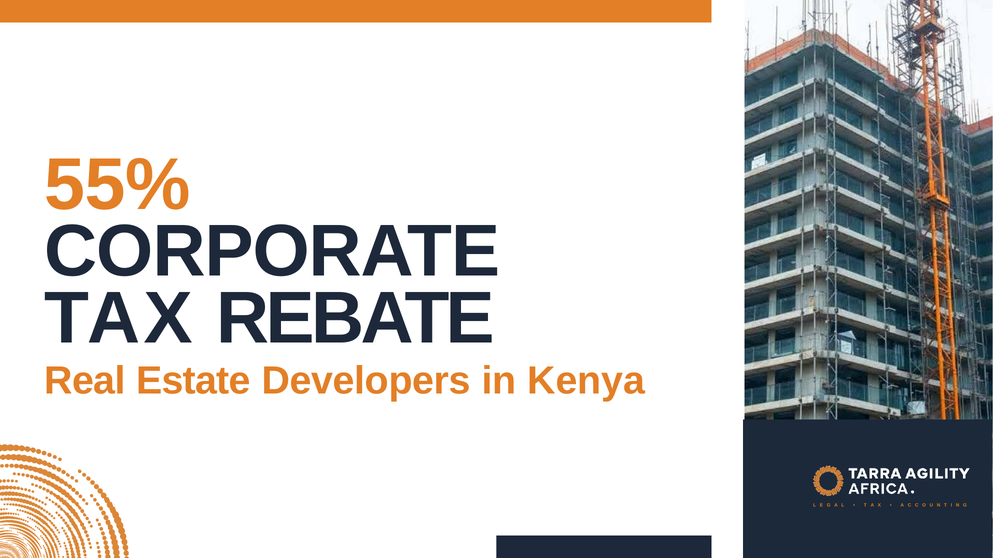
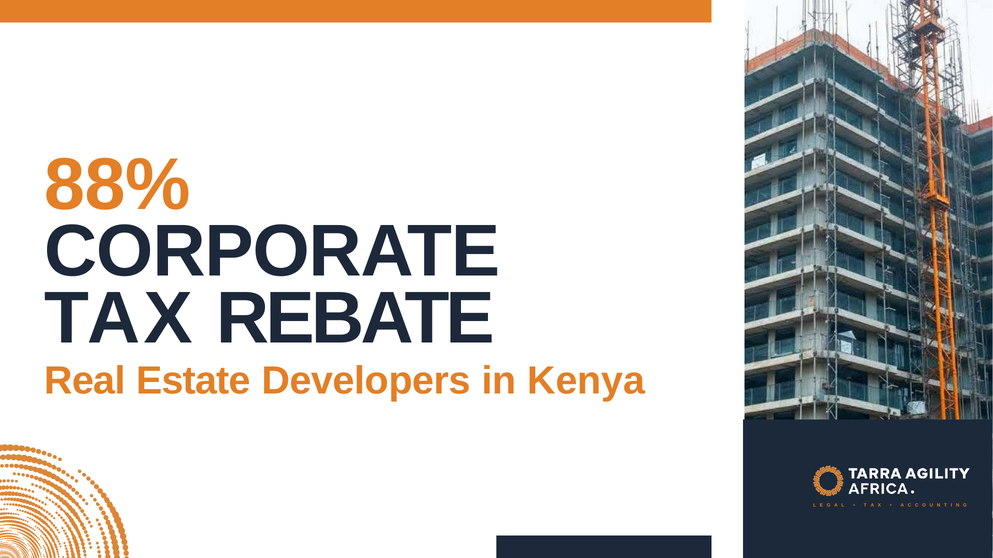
55%: 55% -> 88%
